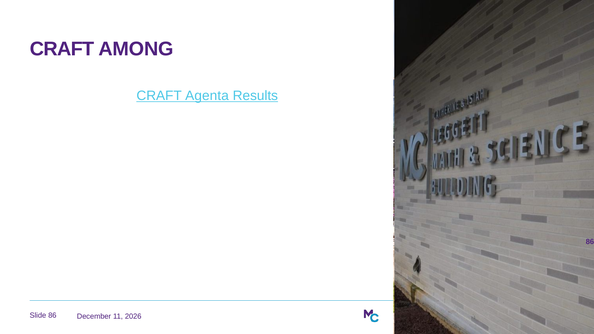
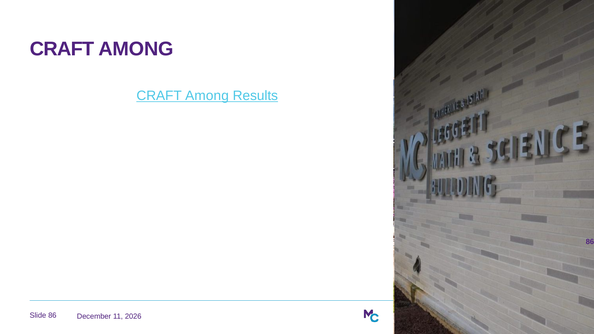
Agenta at (207, 96): Agenta -> Among
